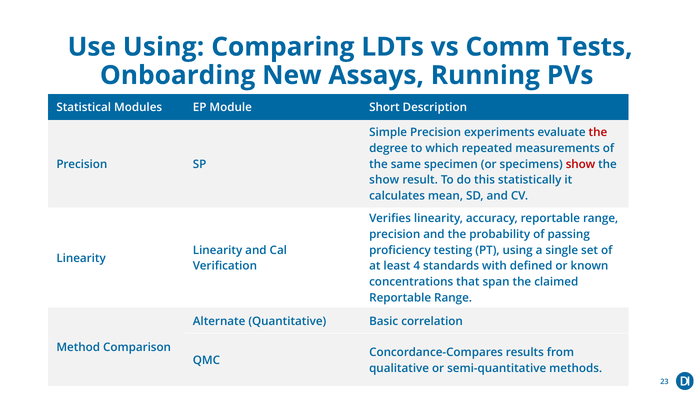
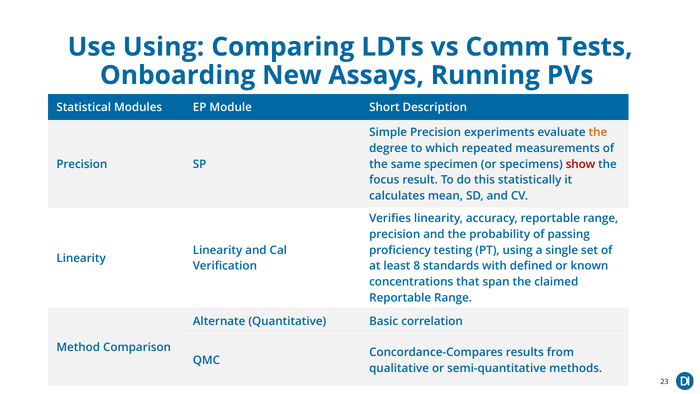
the at (598, 132) colour: red -> orange
show at (384, 180): show -> focus
4: 4 -> 8
